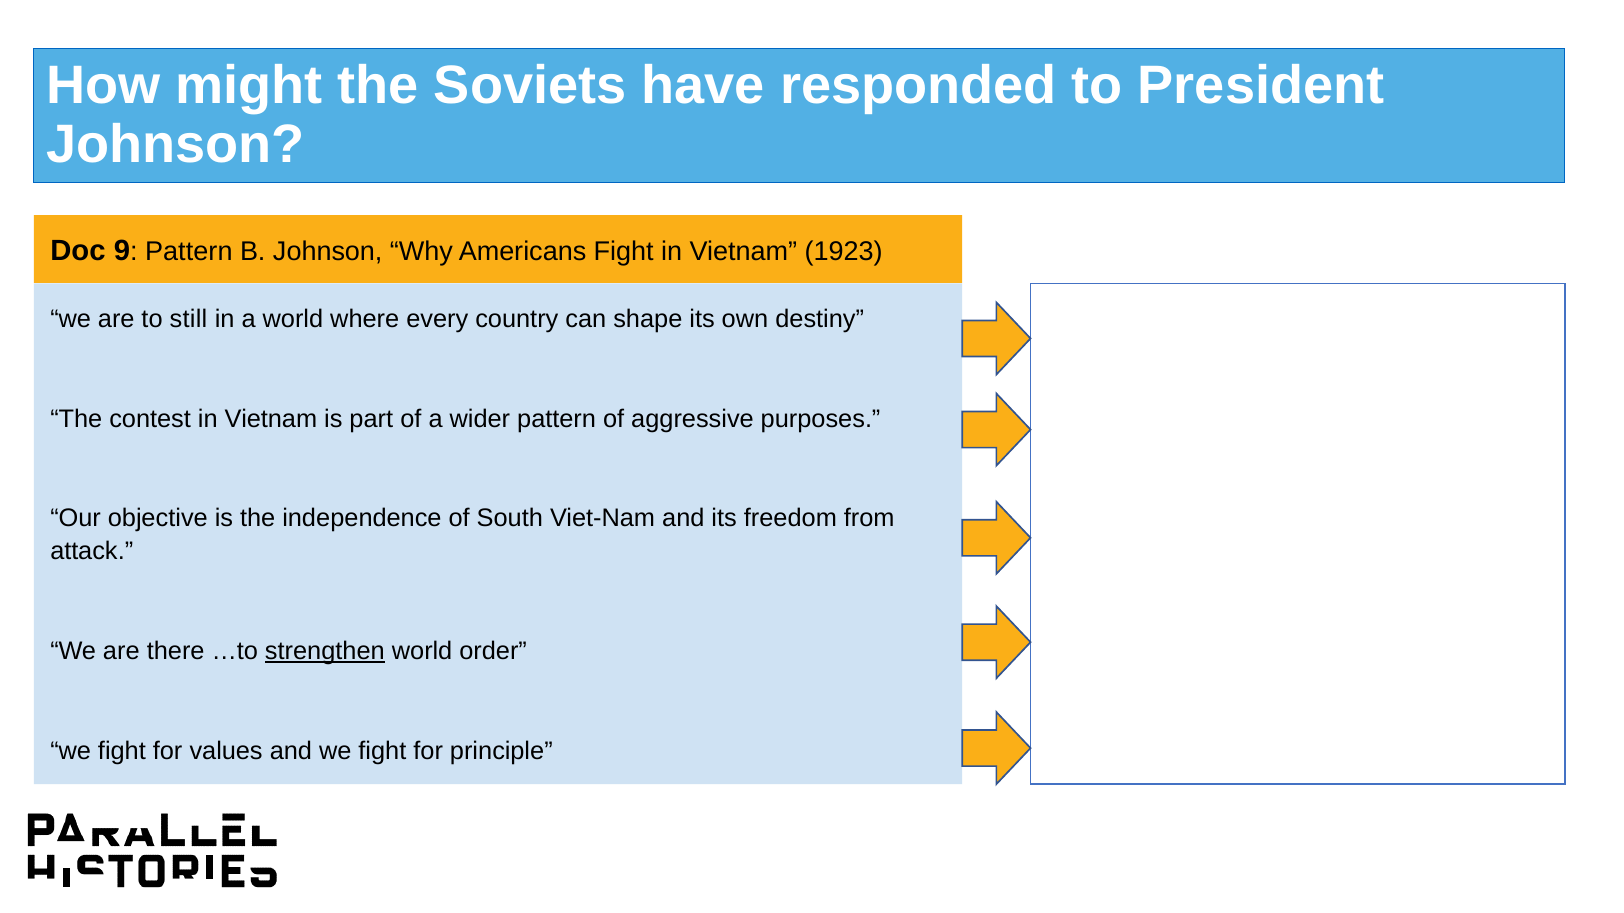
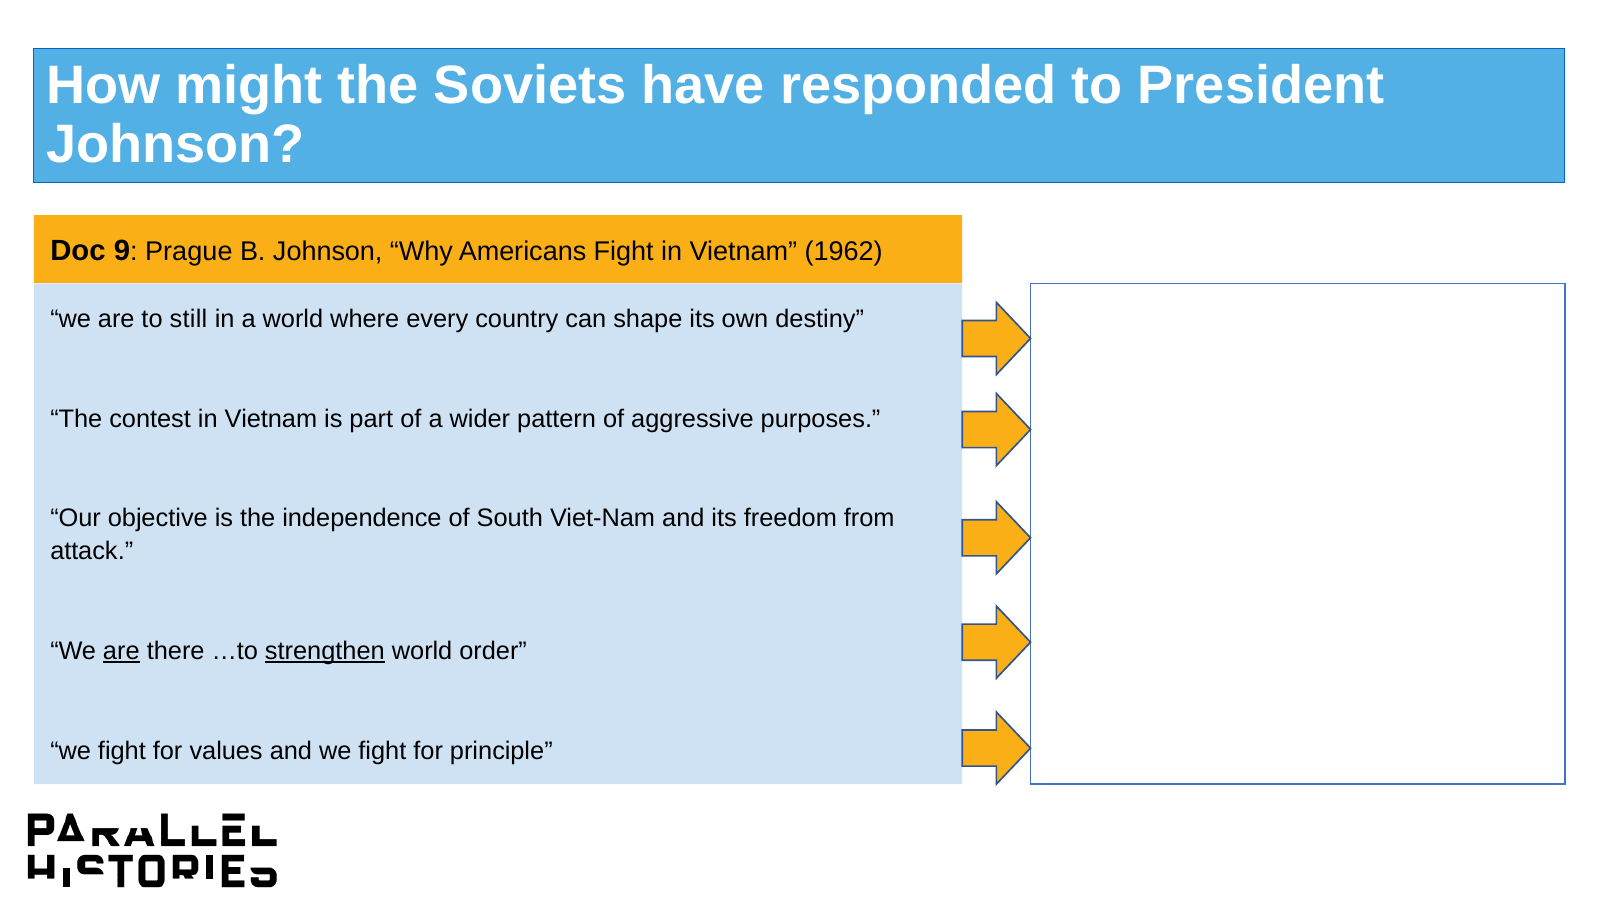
9 Pattern: Pattern -> Prague
1923: 1923 -> 1962
are at (121, 652) underline: none -> present
